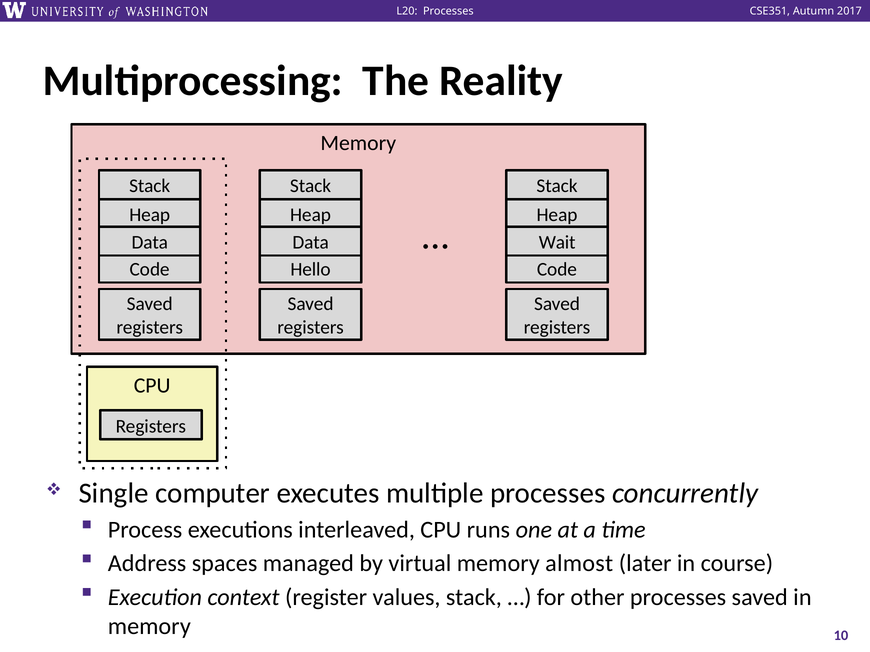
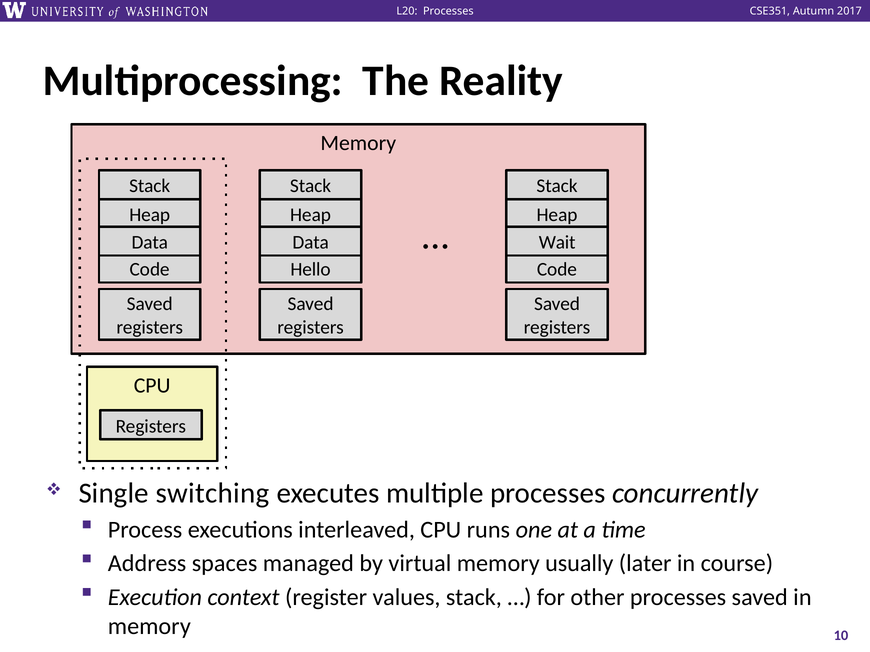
computer: computer -> switching
almost: almost -> usually
